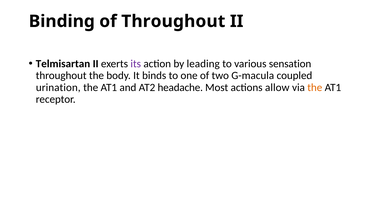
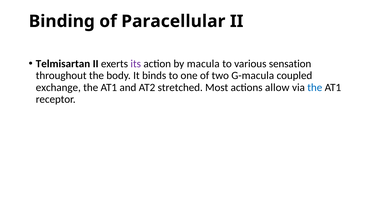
of Throughout: Throughout -> Paracellular
leading: leading -> macula
urination: urination -> exchange
headache: headache -> stretched
the at (315, 87) colour: orange -> blue
